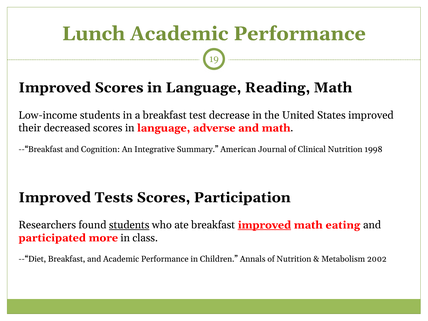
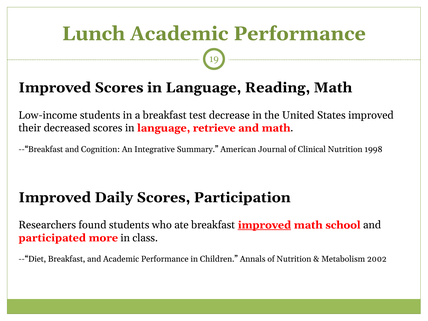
adverse: adverse -> retrieve
Tests: Tests -> Daily
students at (129, 225) underline: present -> none
eating: eating -> school
